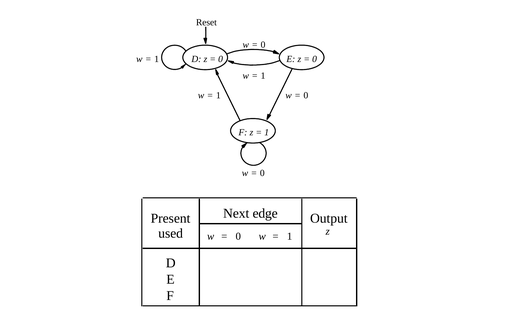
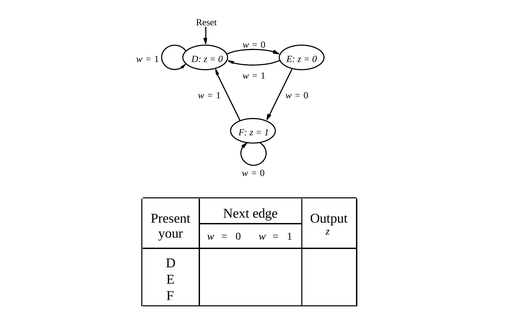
used: used -> your
